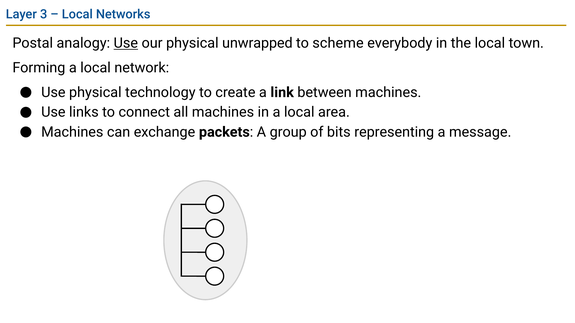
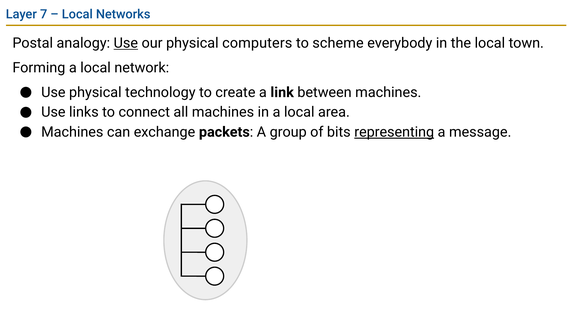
3: 3 -> 7
unwrapped: unwrapped -> computers
representing underline: none -> present
